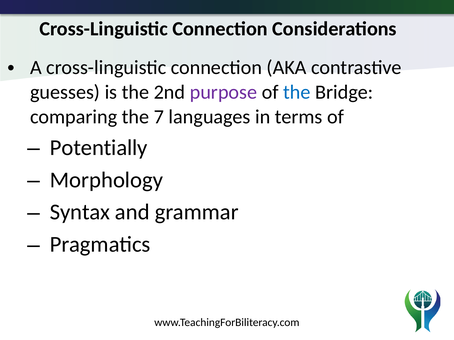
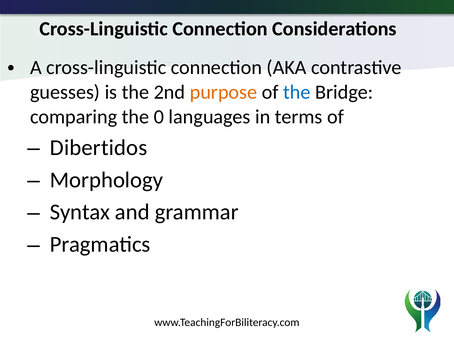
purpose colour: purple -> orange
7: 7 -> 0
Potentially: Potentially -> Dibertidos
